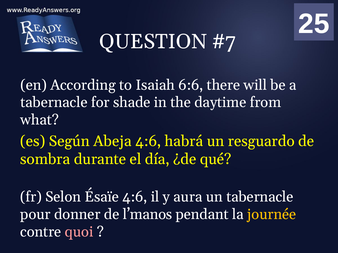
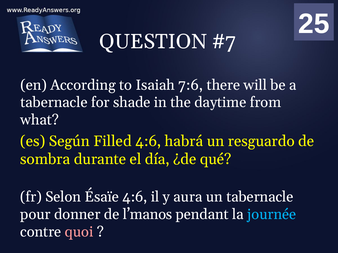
6:6: 6:6 -> 7:6
Abeja: Abeja -> Filled
journée colour: yellow -> light blue
